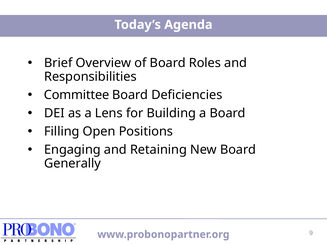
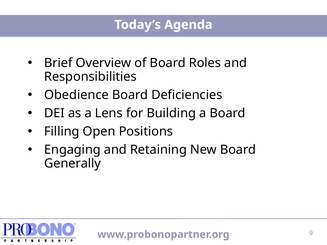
Committee: Committee -> Obedience
